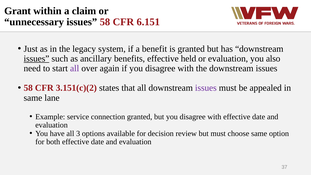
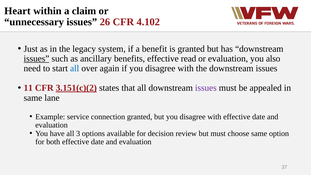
Grant: Grant -> Heart
issues 58: 58 -> 26
6.151: 6.151 -> 4.102
held: held -> read
all at (75, 68) colour: purple -> blue
58 at (28, 88): 58 -> 11
3.151(c)(2 underline: none -> present
